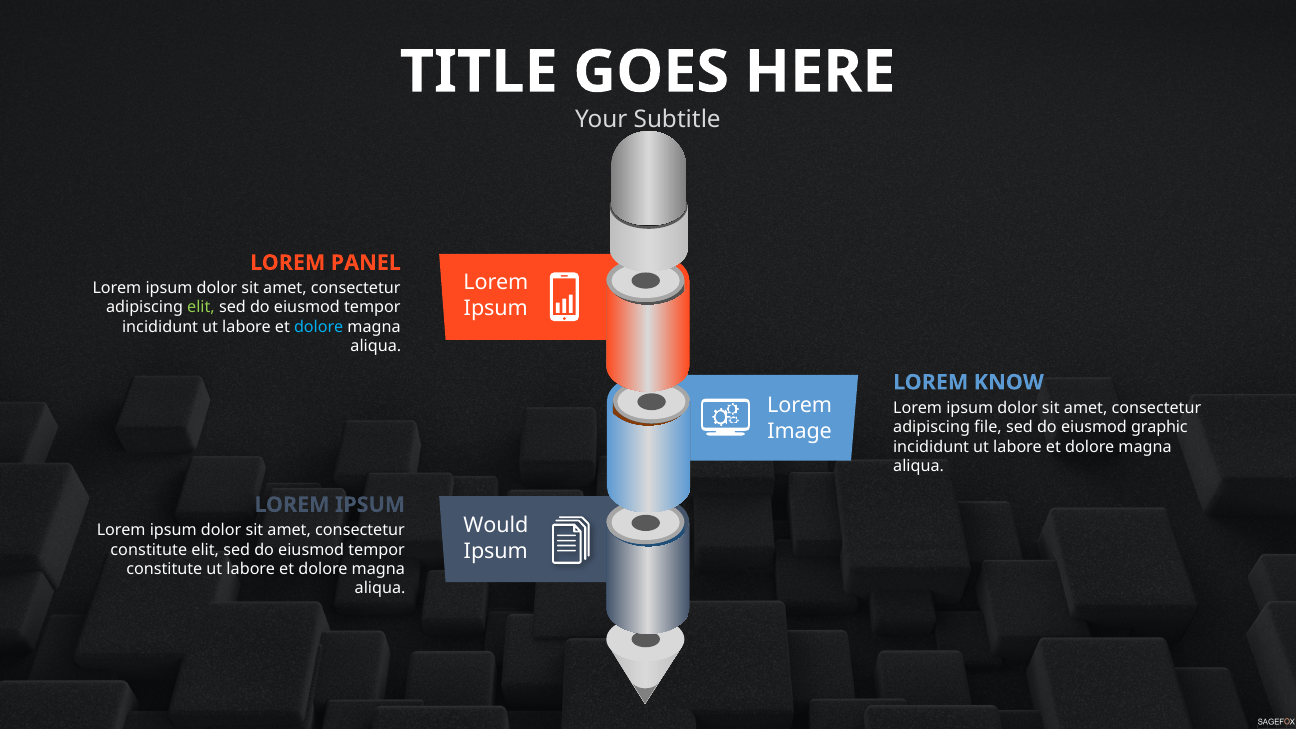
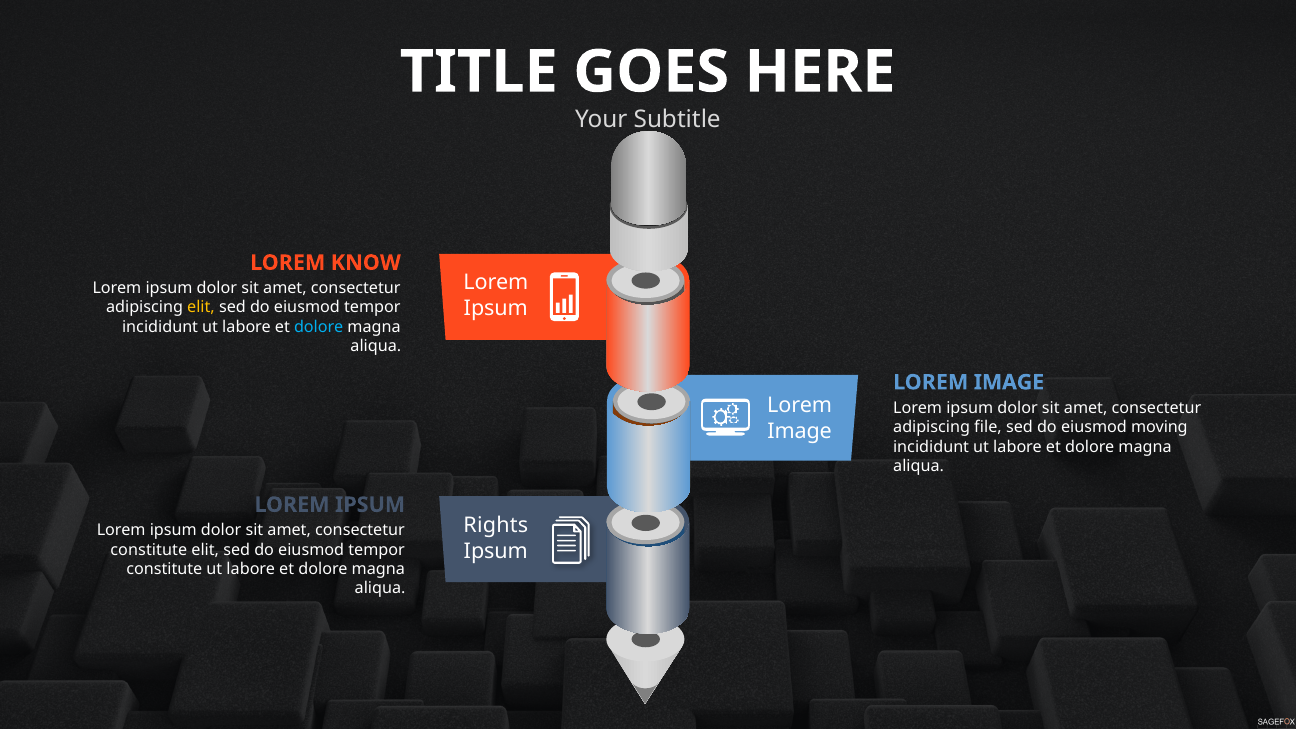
PANEL: PANEL -> KNOW
elit at (201, 308) colour: light green -> yellow
KNOW at (1009, 382): KNOW -> IMAGE
graphic: graphic -> moving
Would: Would -> Rights
